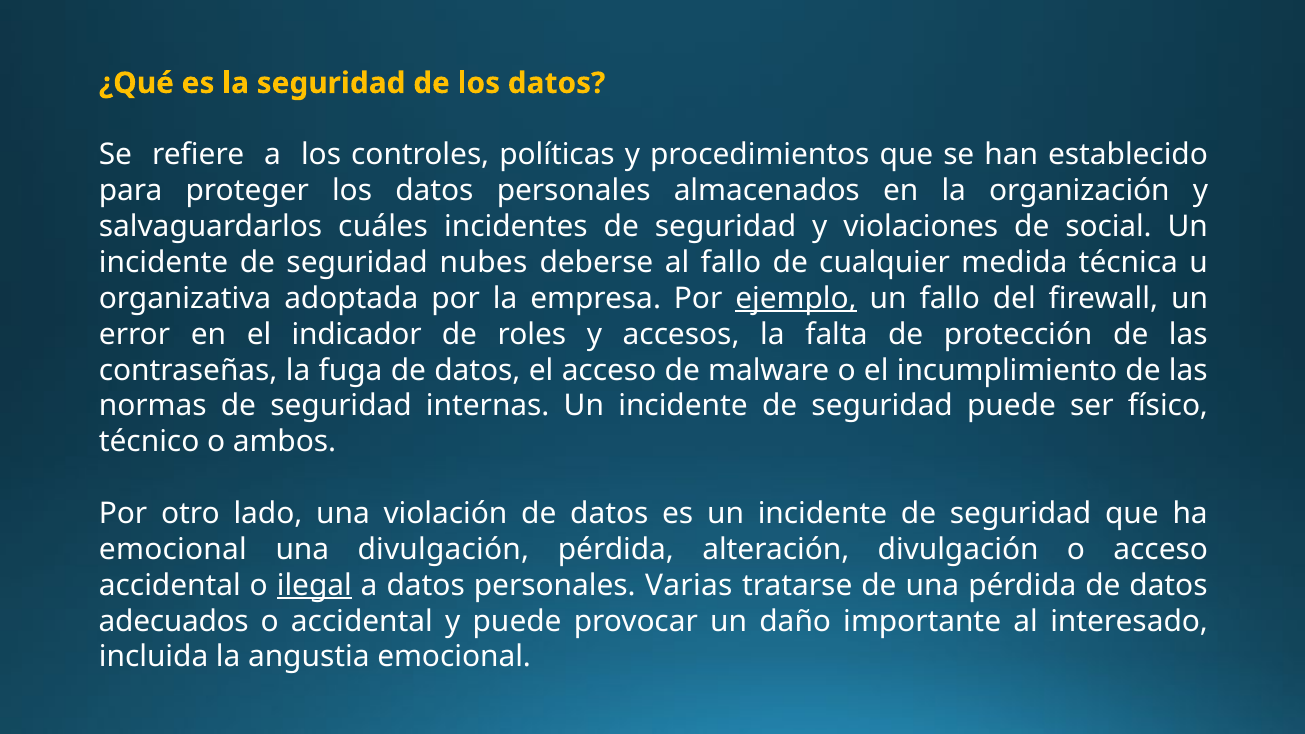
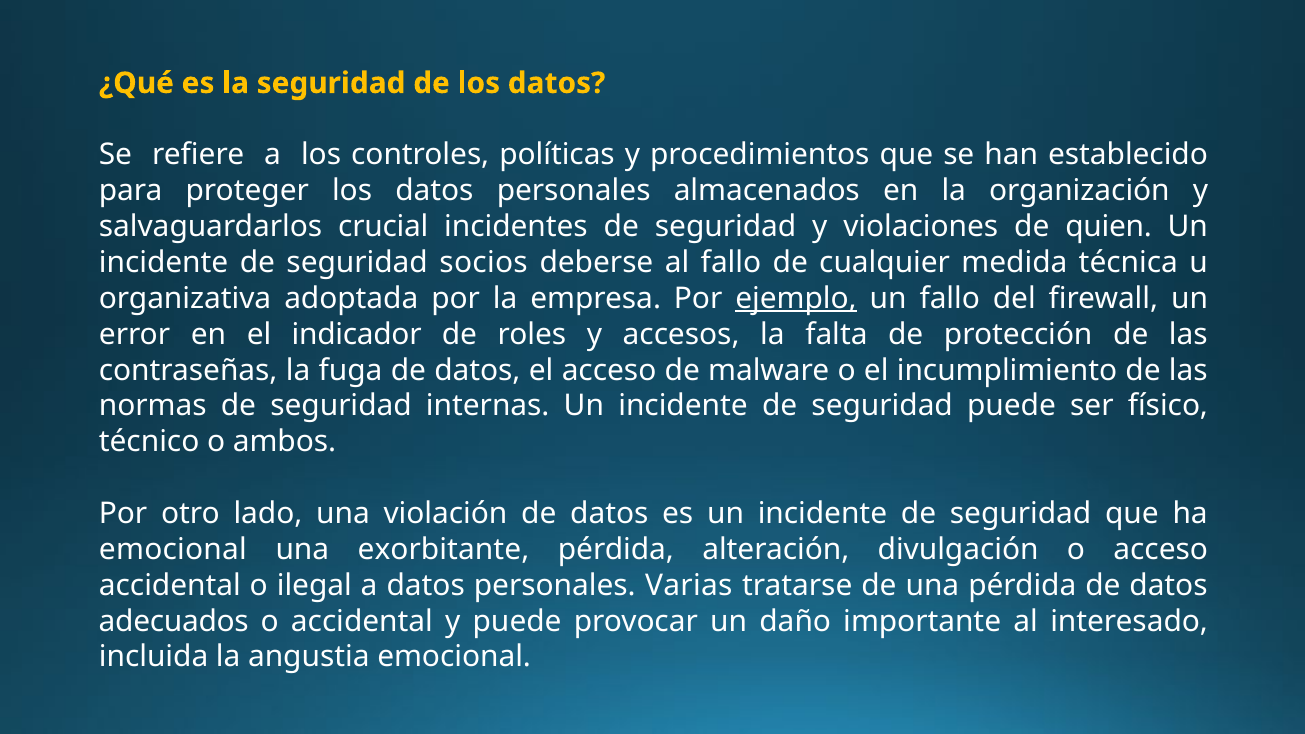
cuáles: cuáles -> crucial
social: social -> quien
nubes: nubes -> socios
una divulgación: divulgación -> exorbitante
ilegal underline: present -> none
